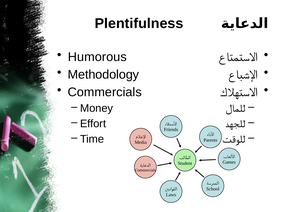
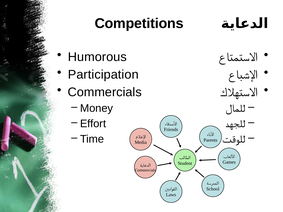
Plentifulness: Plentifulness -> Competitions
Methodology: Methodology -> Participation
